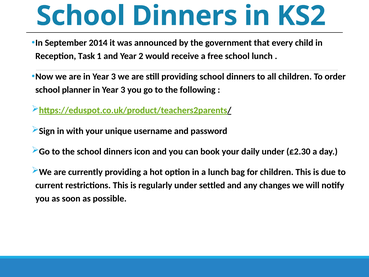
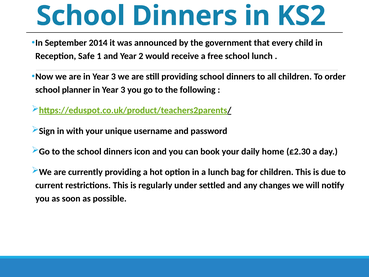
Task: Task -> Safe
daily under: under -> home
